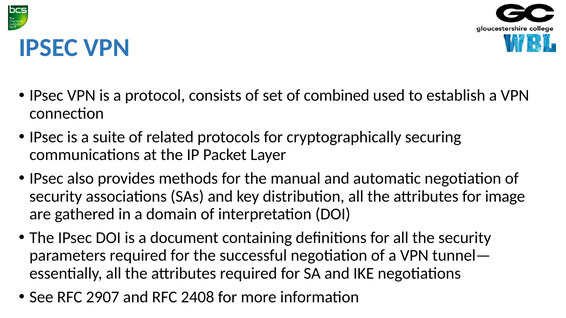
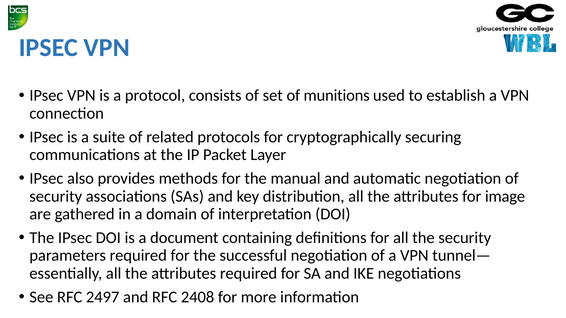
combined: combined -> munitions
2907: 2907 -> 2497
